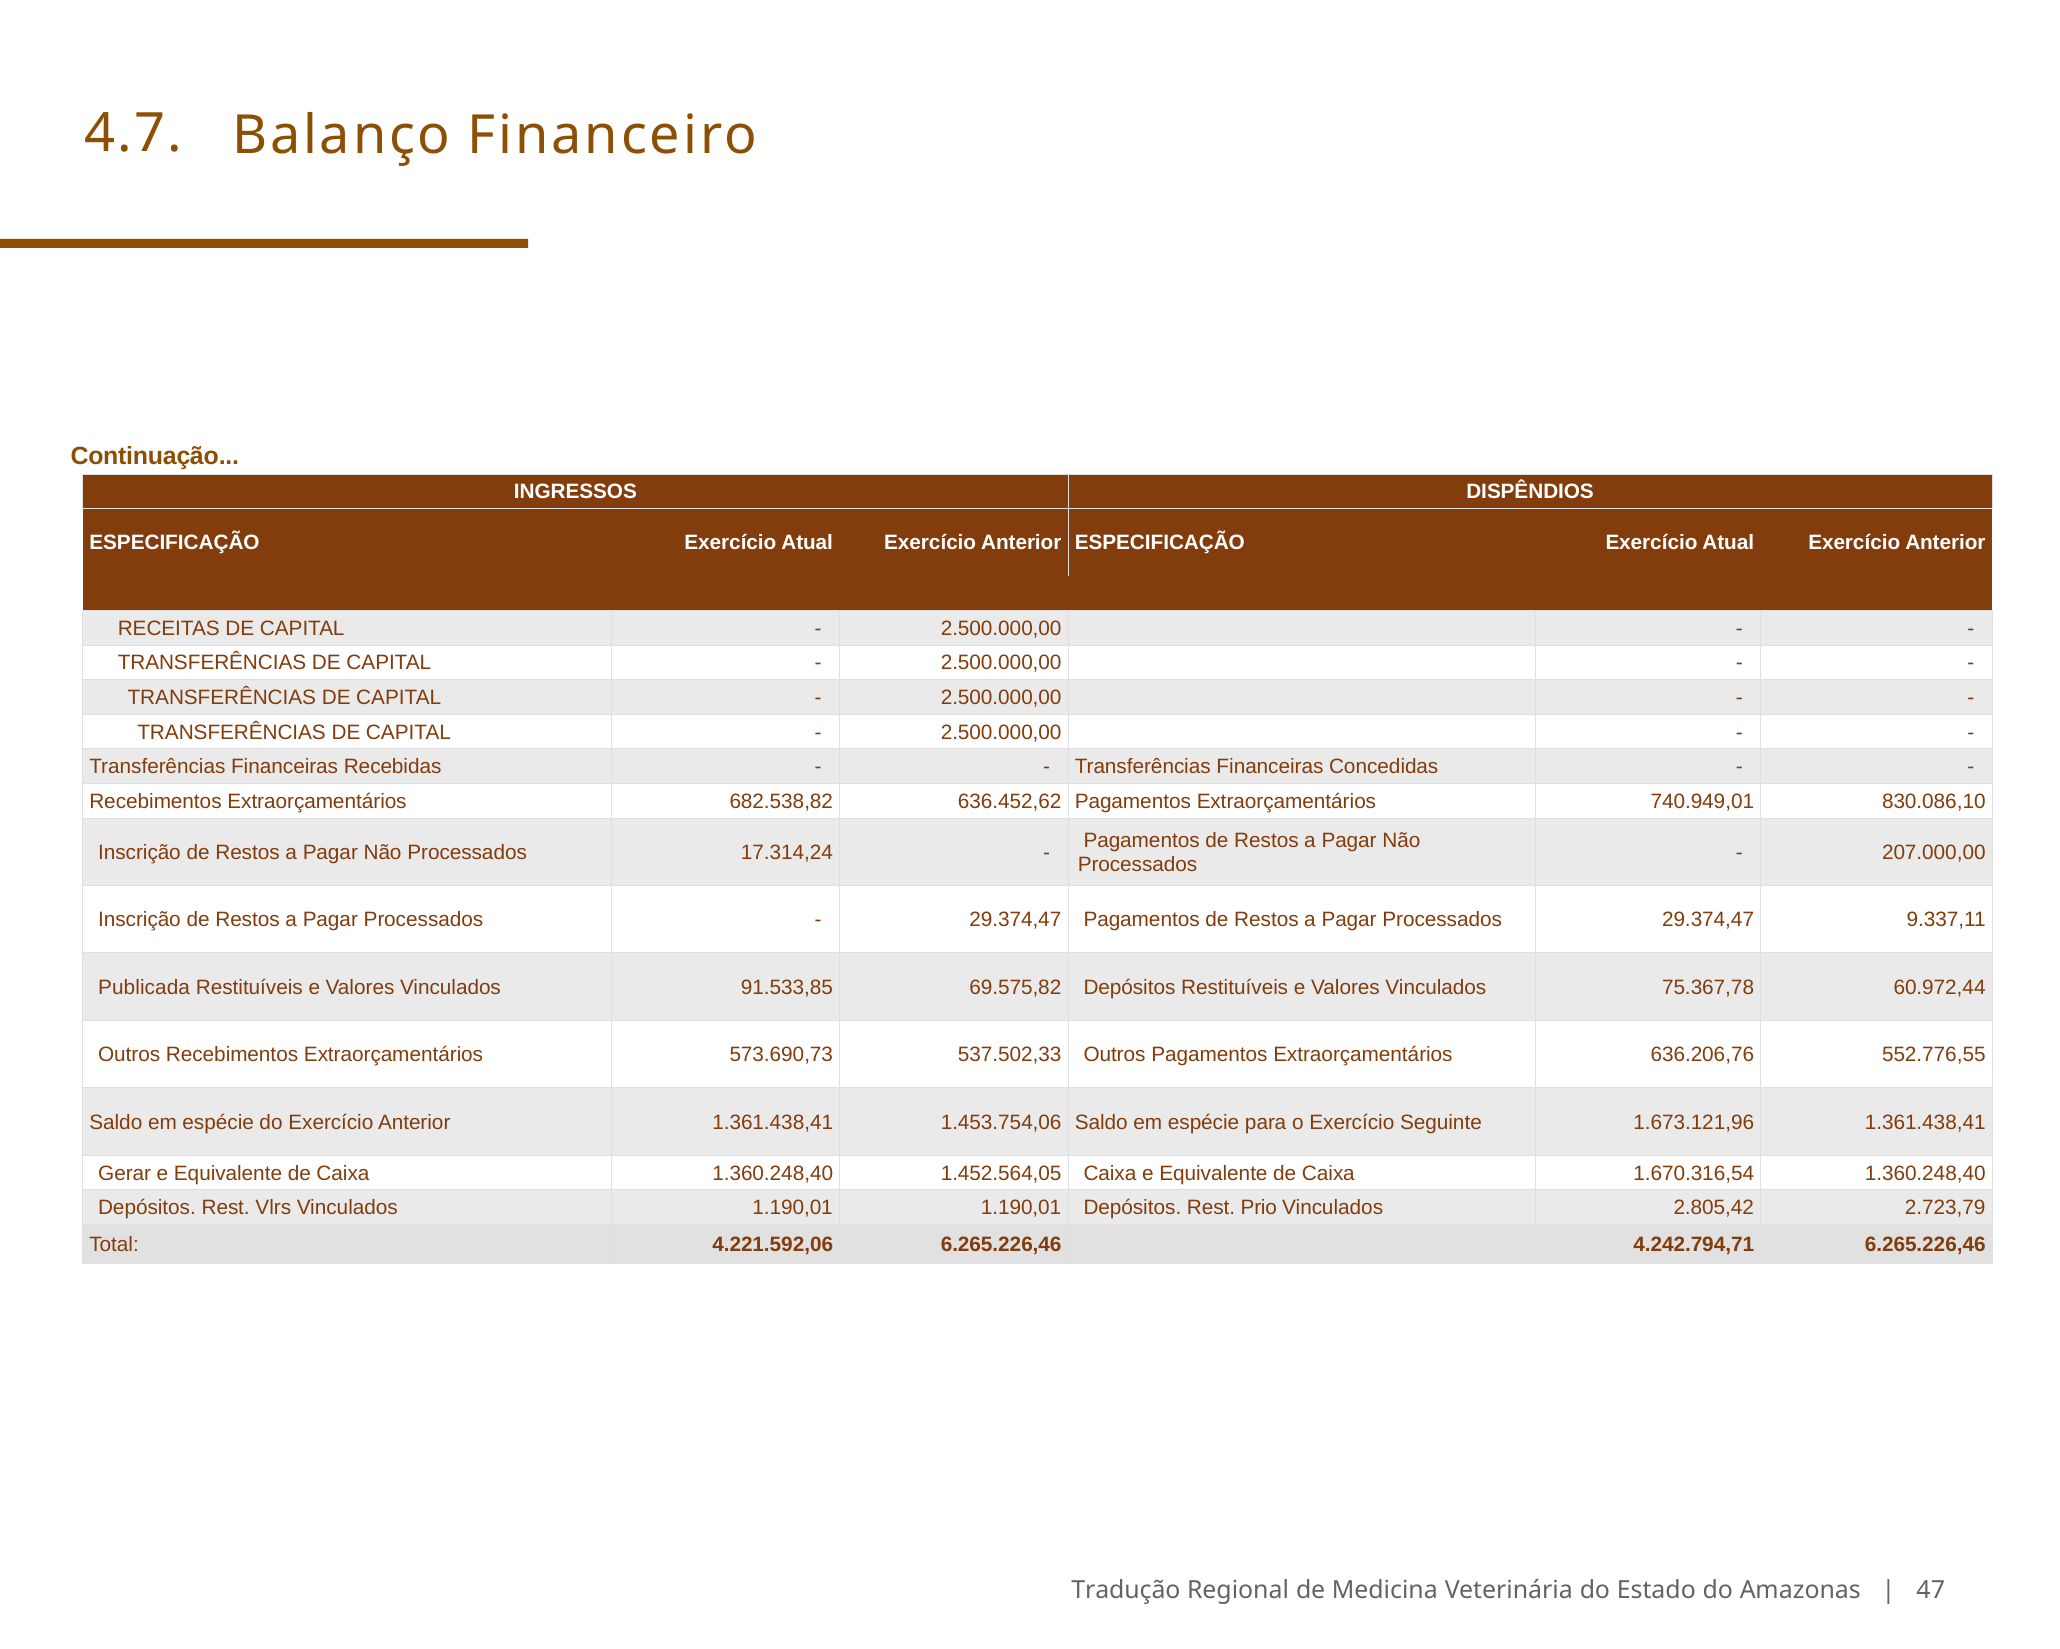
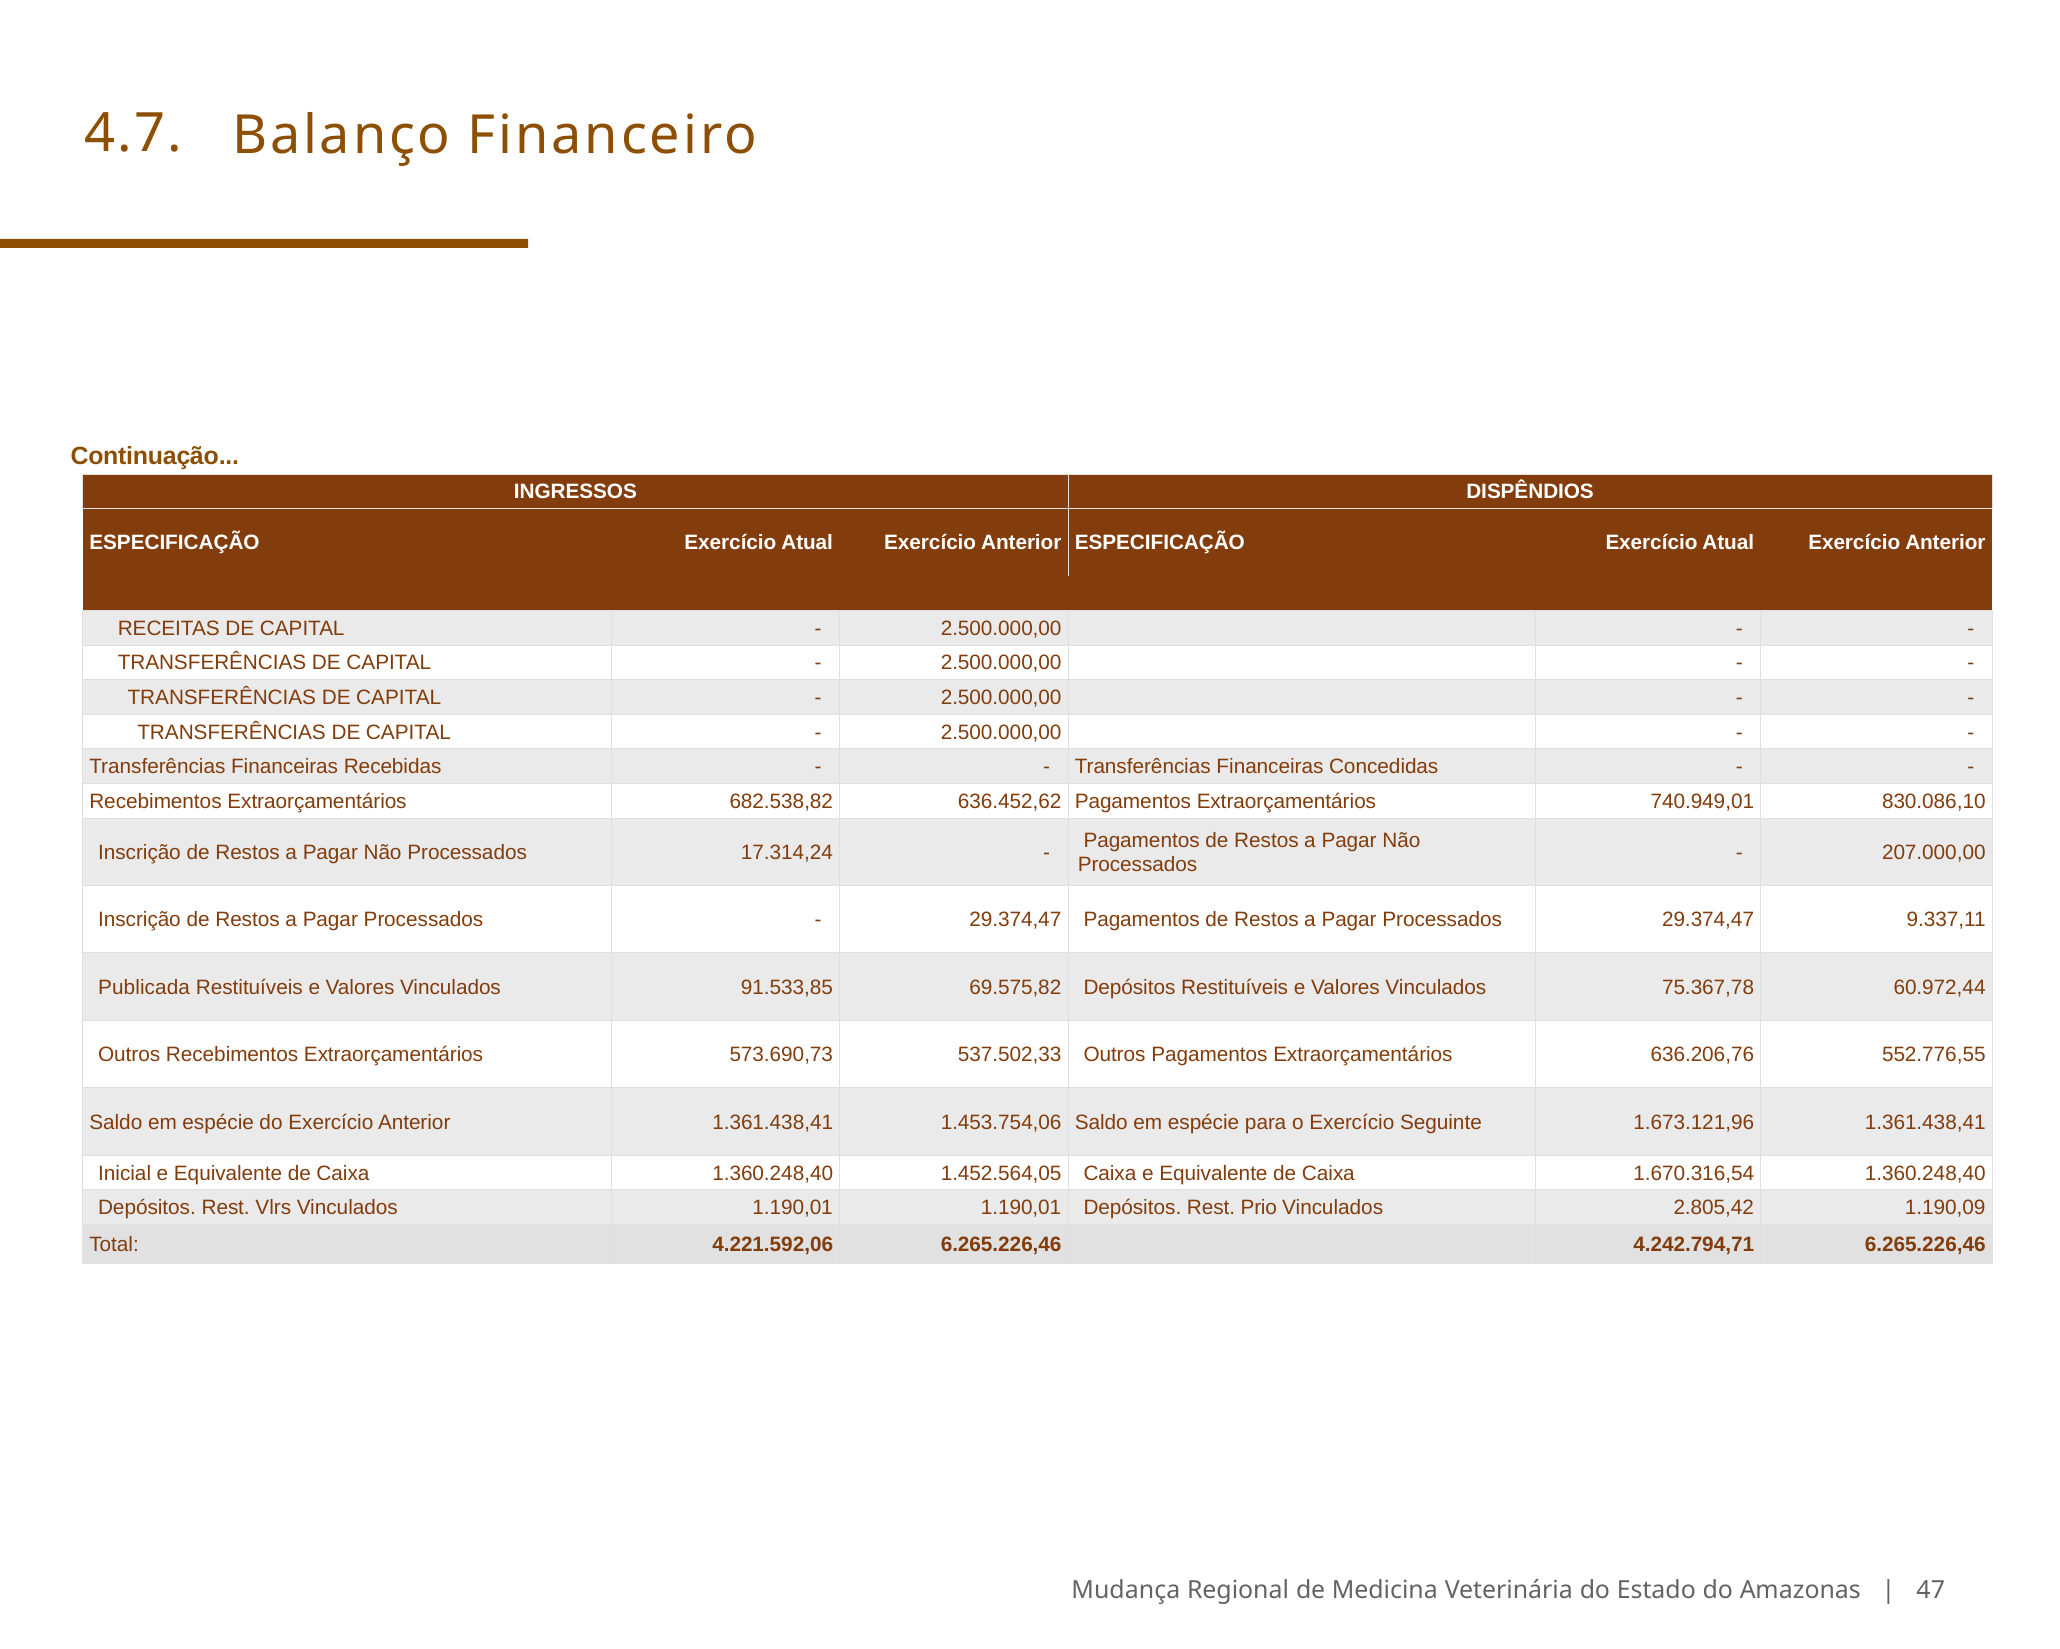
Gerar: Gerar -> Inicial
2.723,79: 2.723,79 -> 1.190,09
Tradução: Tradução -> Mudança
